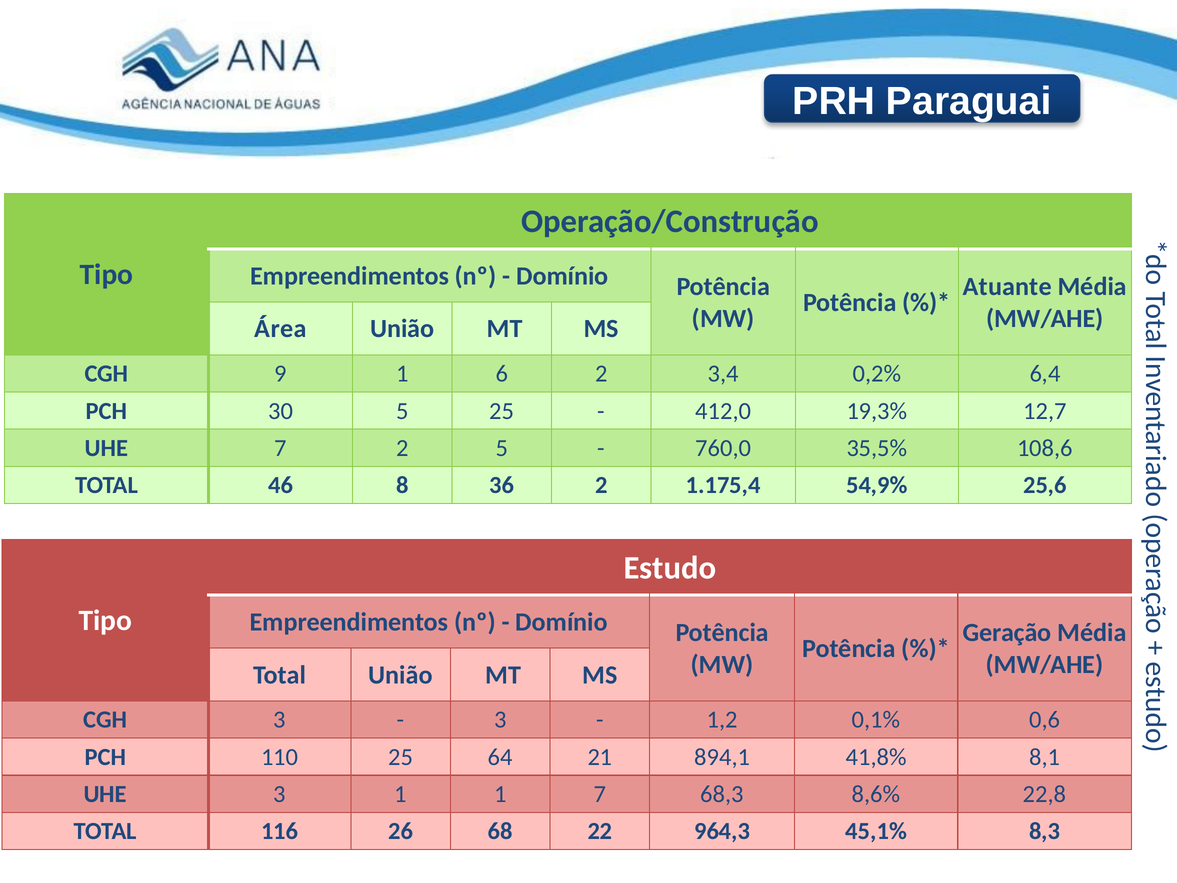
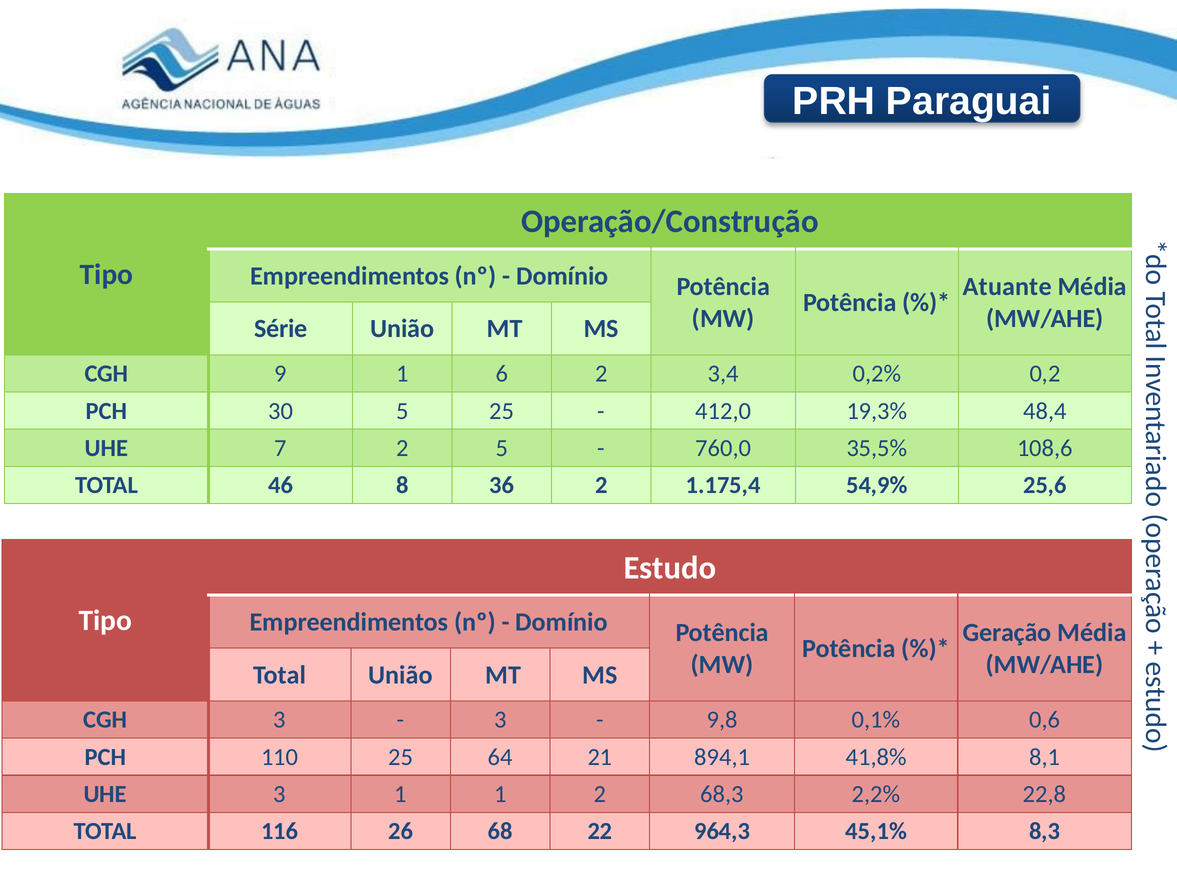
Área: Área -> Série
6,4: 6,4 -> 0,2
12,7: 12,7 -> 48,4
1,2: 1,2 -> 9,8
1 7: 7 -> 2
8,6%: 8,6% -> 2,2%
